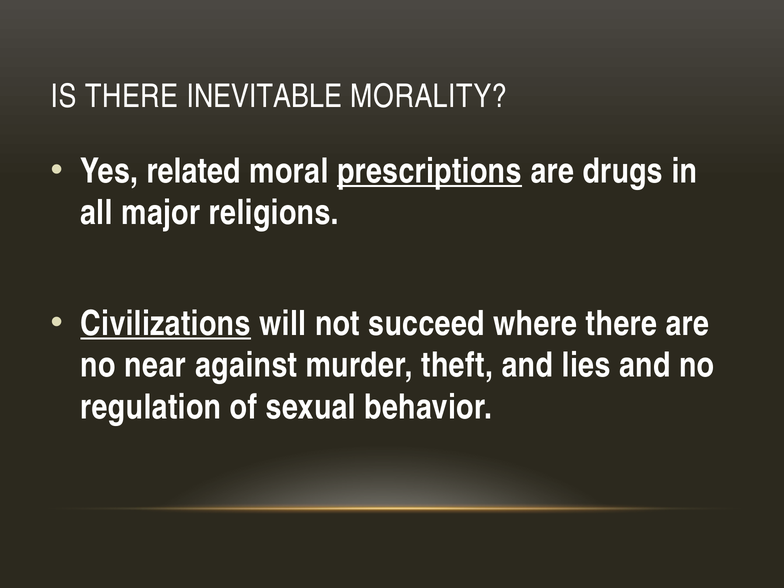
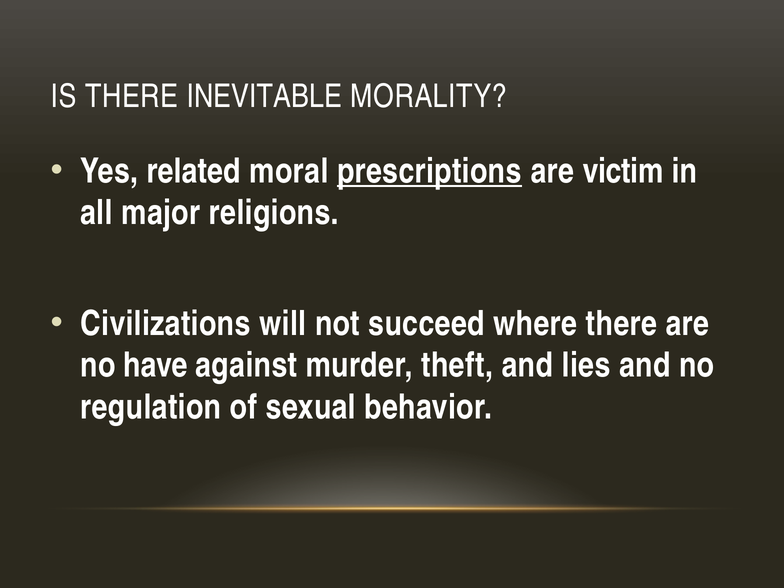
drugs: drugs -> victim
Civilizations underline: present -> none
near: near -> have
